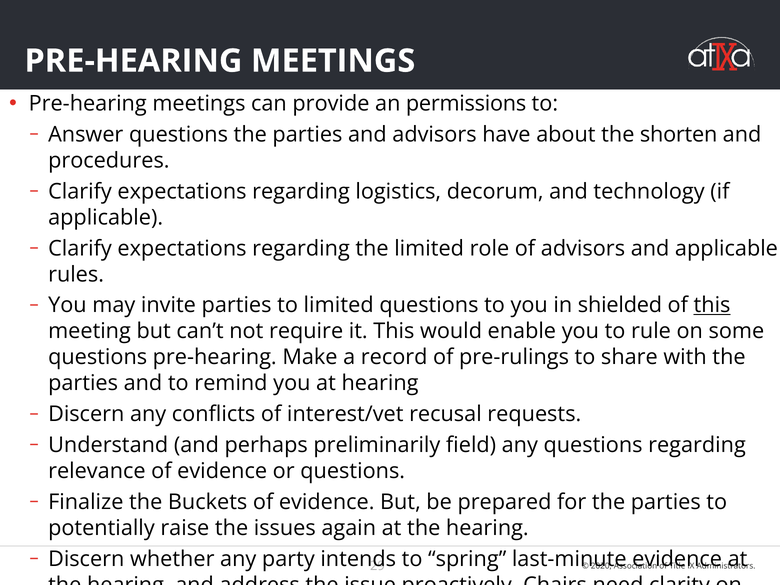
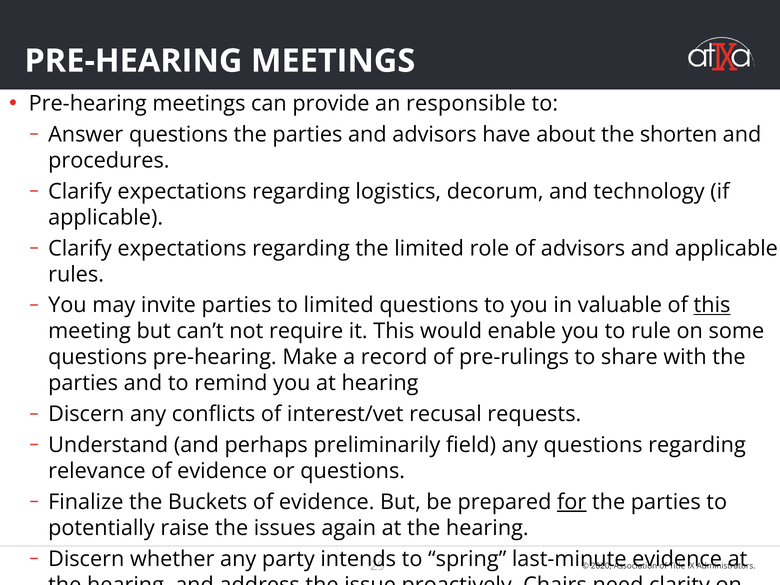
permissions: permissions -> responsible
shielded: shielded -> valuable
for underline: none -> present
